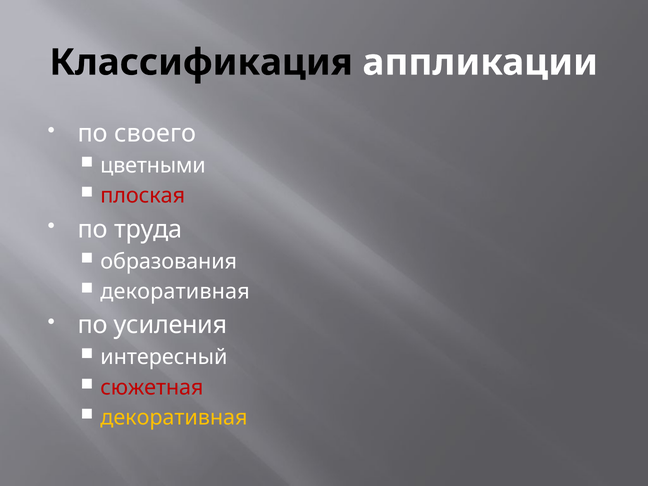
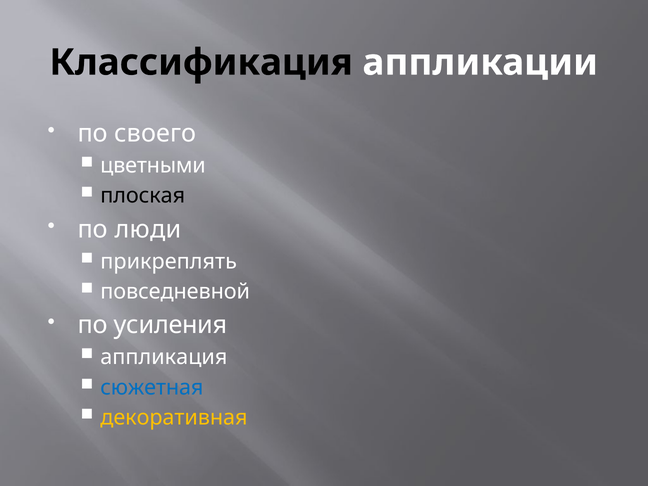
плоская colour: red -> black
труда: труда -> люди
образования: образования -> прикреплять
декоративная at (175, 292): декоративная -> повседневной
интересный: интересный -> аппликация
сюжетная colour: red -> blue
